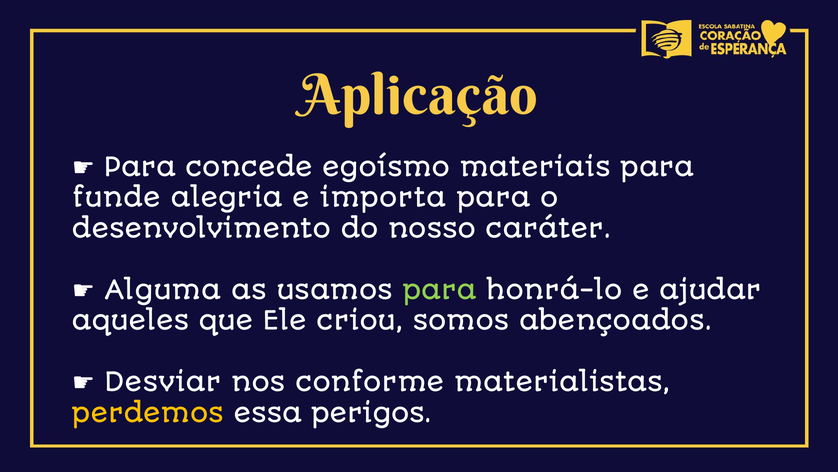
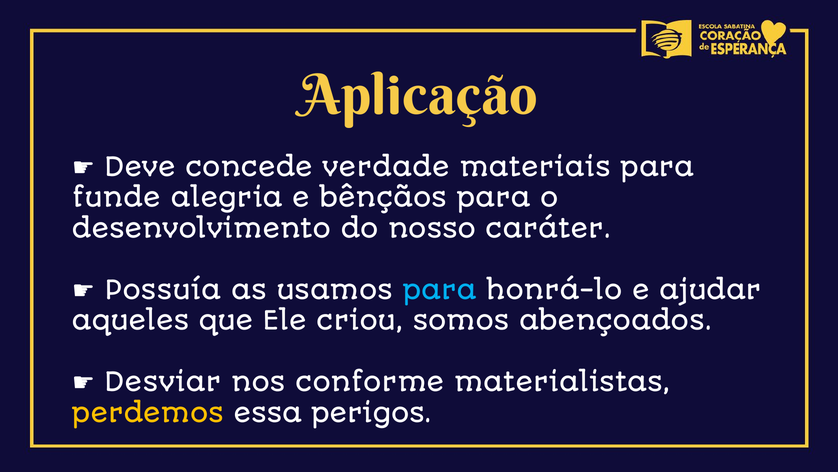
Para at (140, 167): Para -> Deve
egoísmo: egoísmo -> verdade
importa: importa -> bênçãos
Alguma: Alguma -> Possuía
para at (440, 290) colour: light green -> light blue
